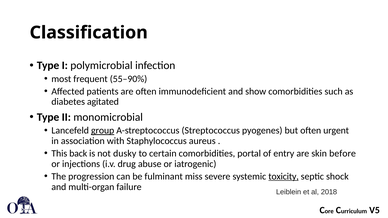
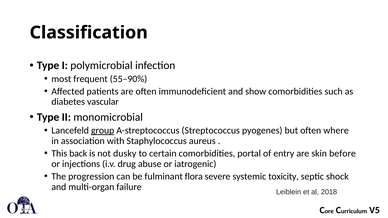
agitated: agitated -> vascular
urgent: urgent -> where
miss: miss -> flora
toxicity underline: present -> none
